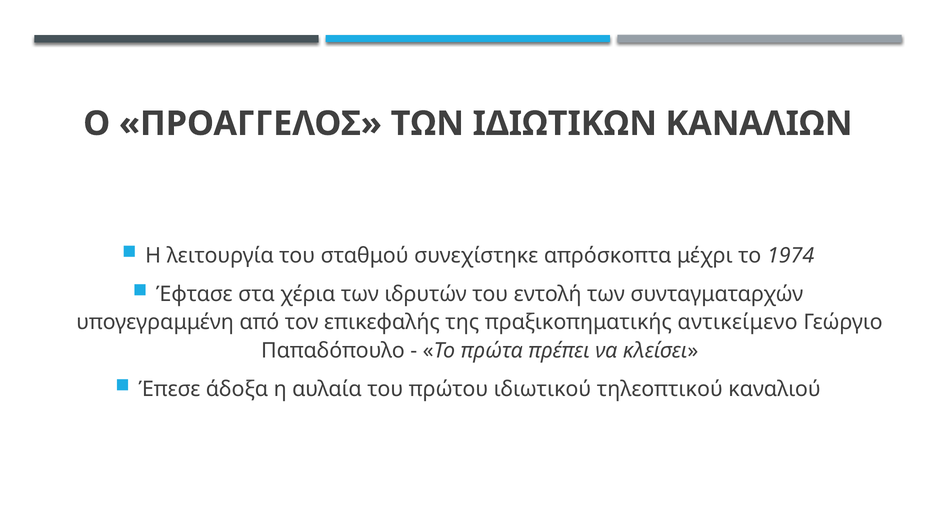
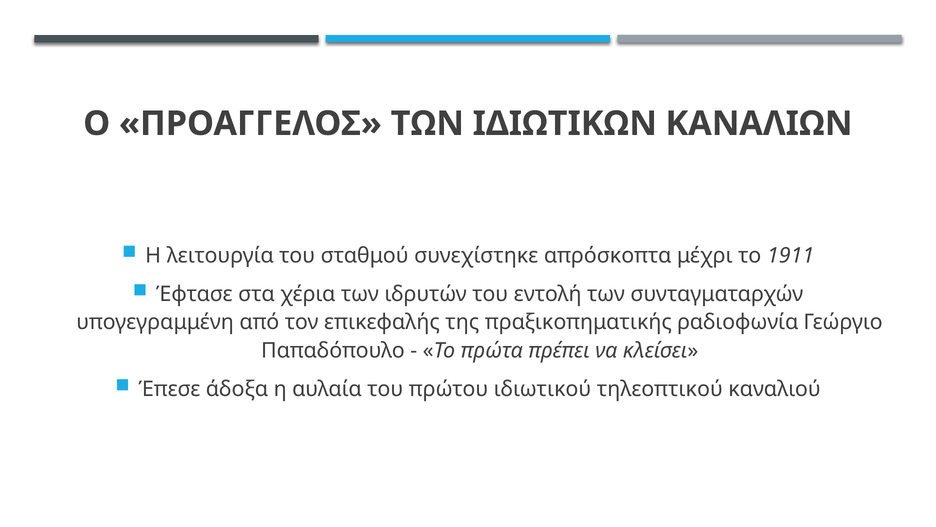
1974: 1974 -> 1911
αντικείμενο: αντικείμενο -> ραδιοφωνία
